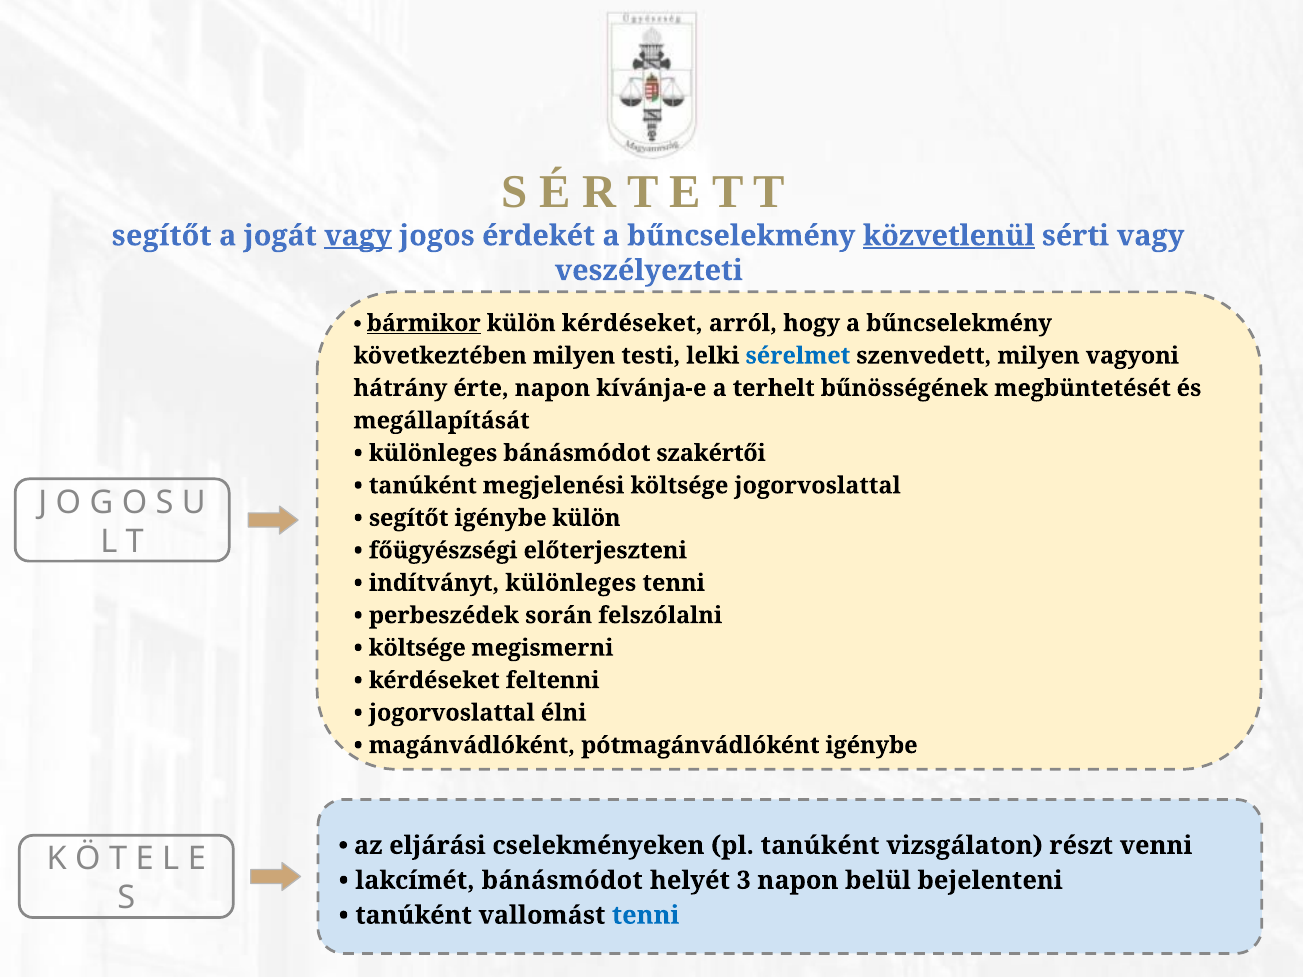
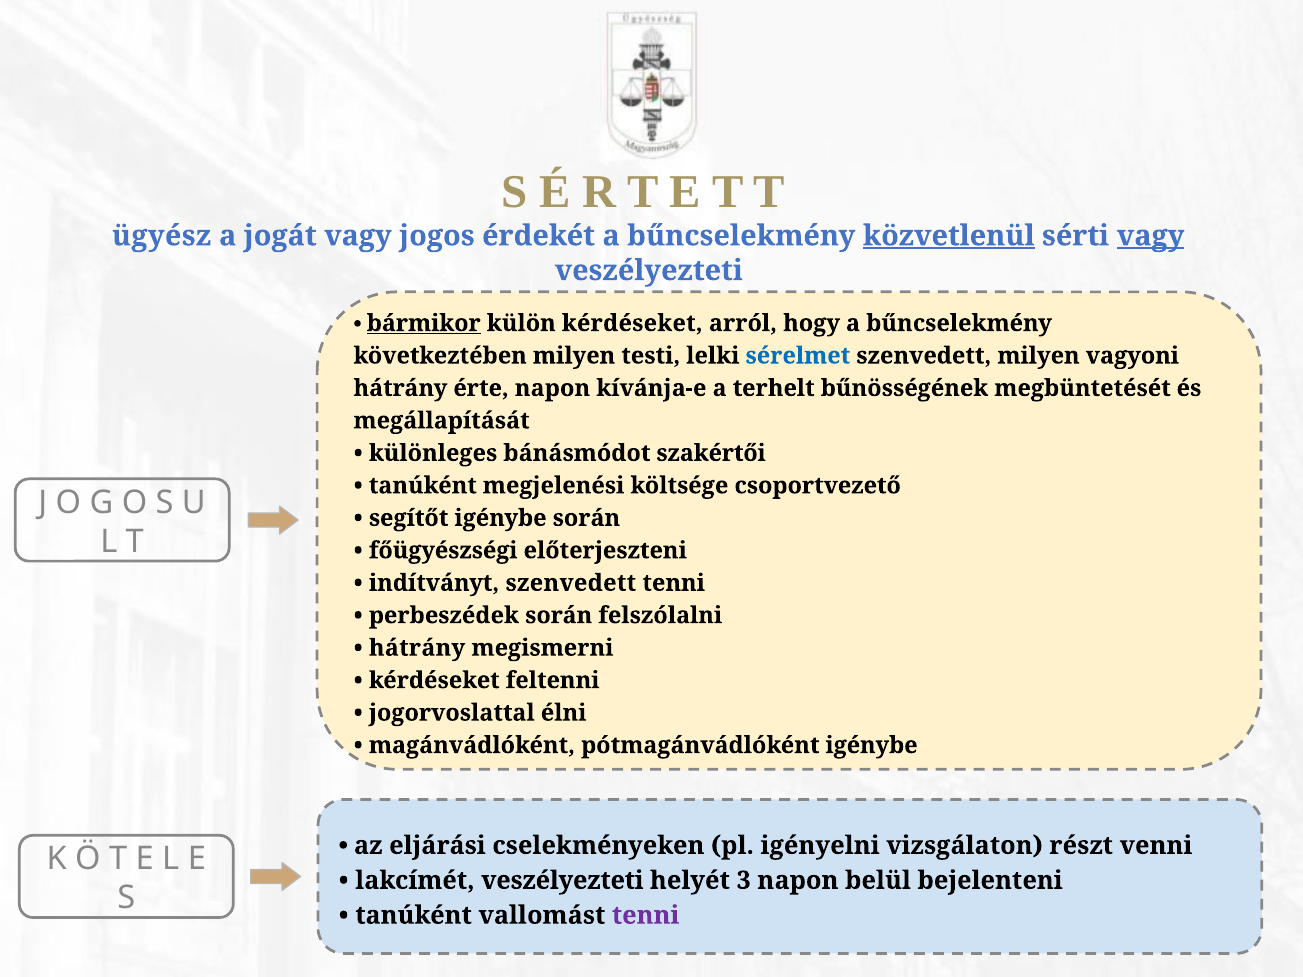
segítőt at (162, 236): segítőt -> ügyész
vagy at (358, 236) underline: present -> none
vagy at (1151, 236) underline: none -> present
költsége jogorvoslattal: jogorvoslattal -> csoportvezető
igénybe külön: külön -> során
indítványt különleges: különleges -> szenvedett
költsége at (417, 648): költsége -> hátrány
pl tanúként: tanúként -> igényelni
lakcímét bánásmódot: bánásmódot -> veszélyezteti
tenni at (646, 916) colour: blue -> purple
